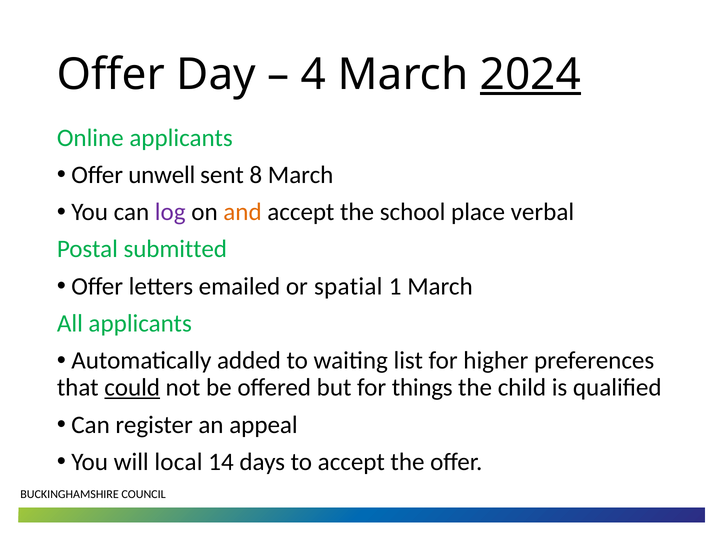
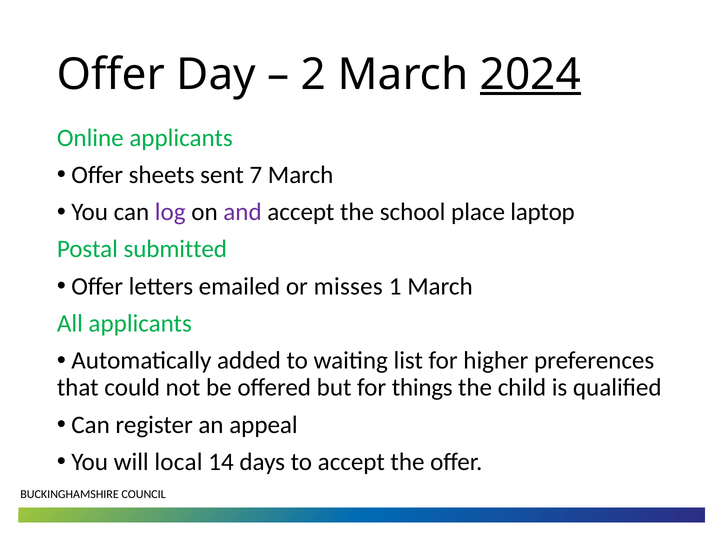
4: 4 -> 2
unwell: unwell -> sheets
8: 8 -> 7
and colour: orange -> purple
verbal: verbal -> laptop
spatial: spatial -> misses
could underline: present -> none
